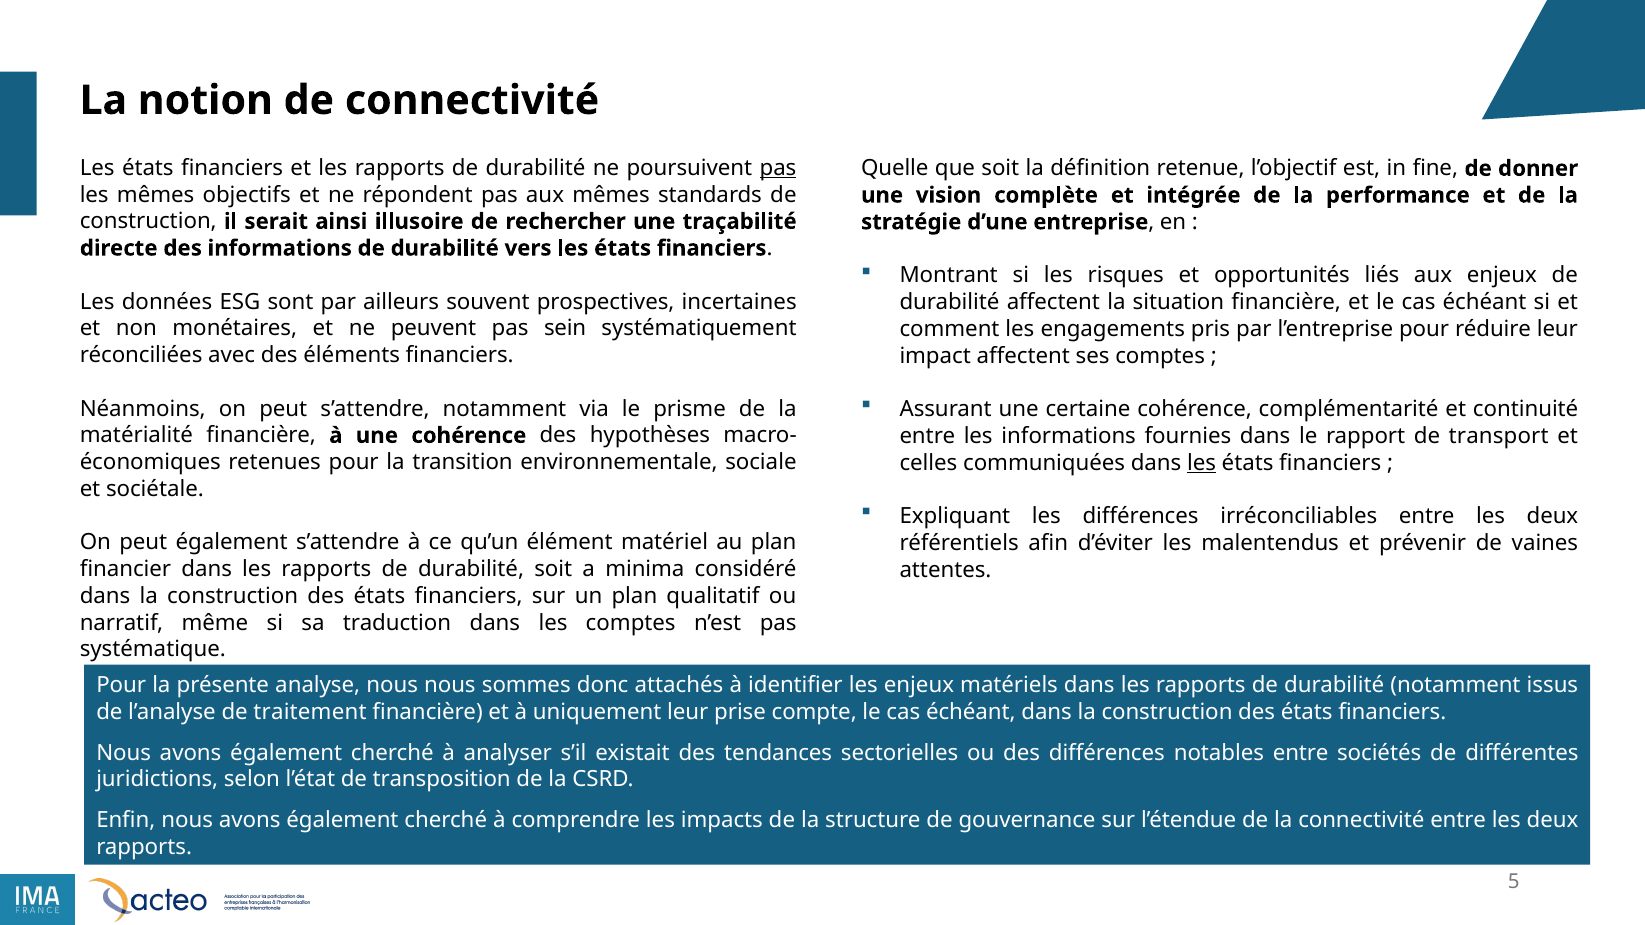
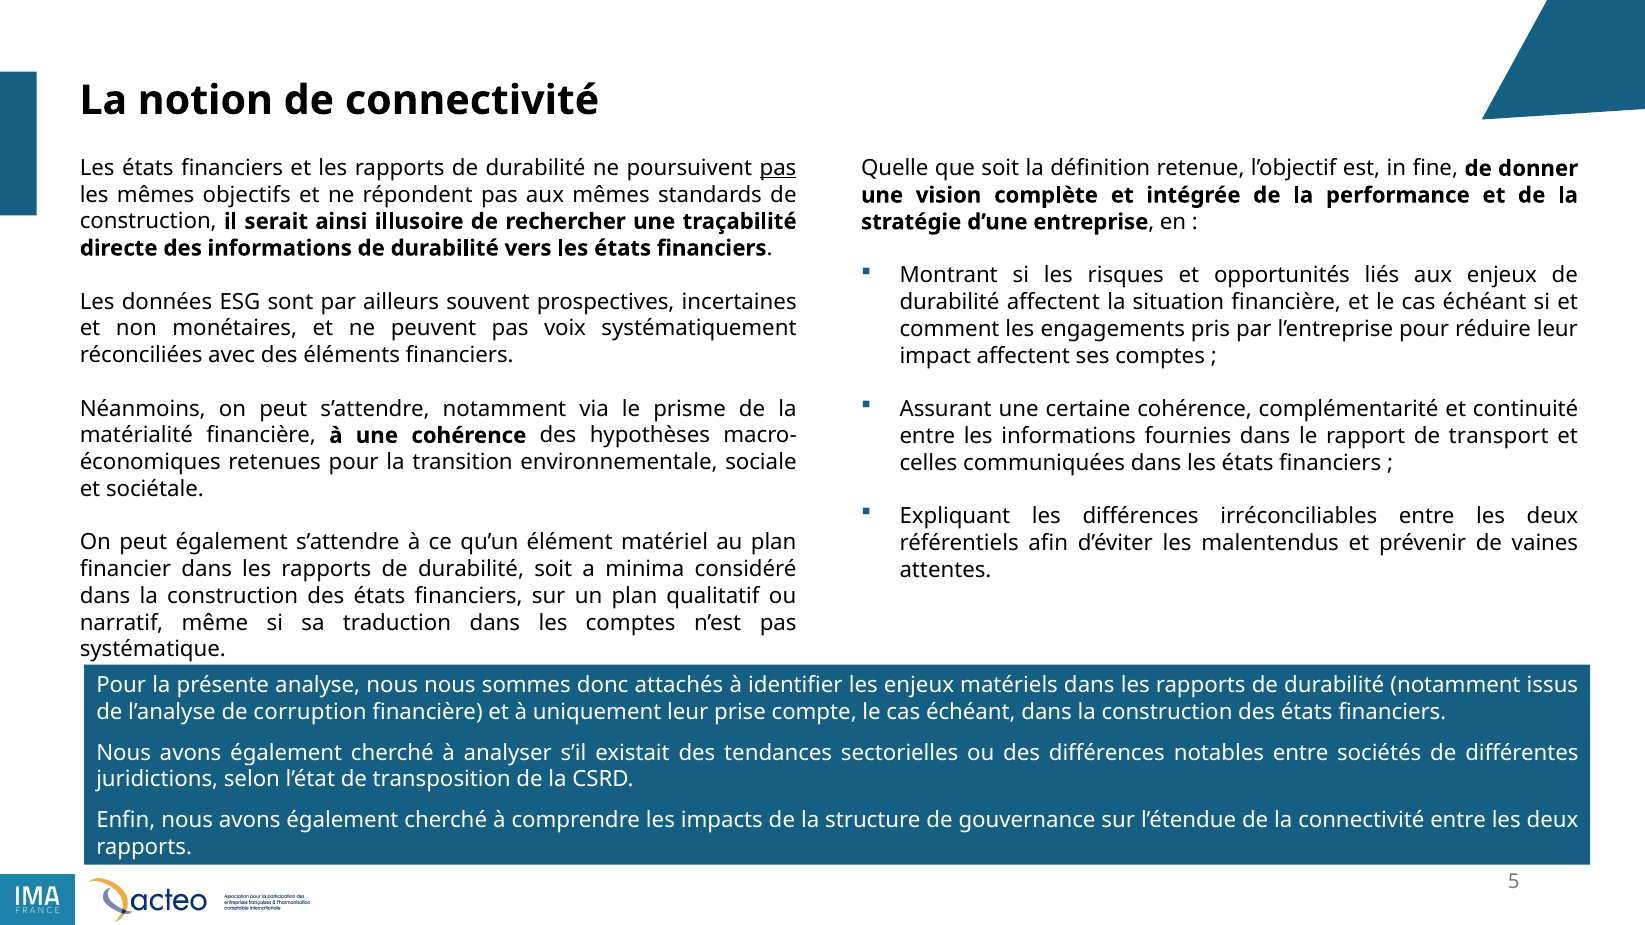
sein: sein -> voix
les at (1202, 463) underline: present -> none
traitement: traitement -> corruption
